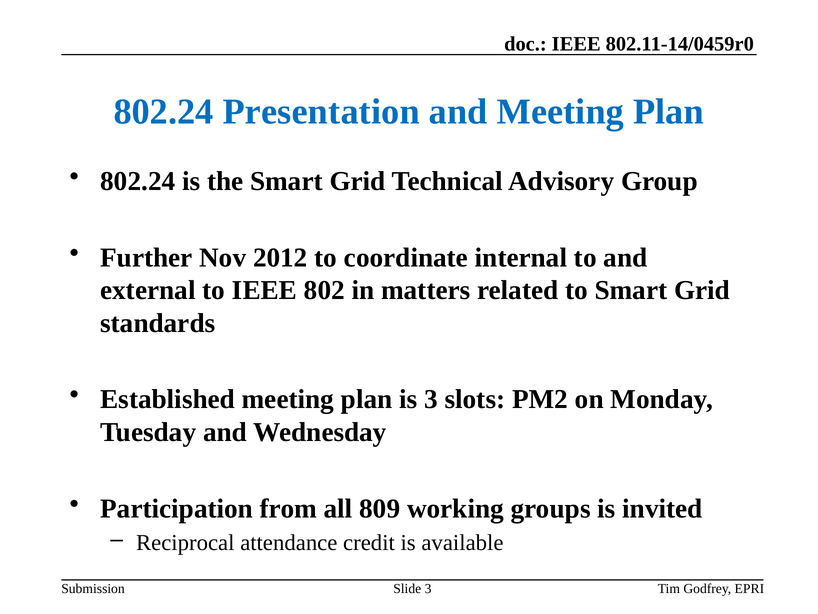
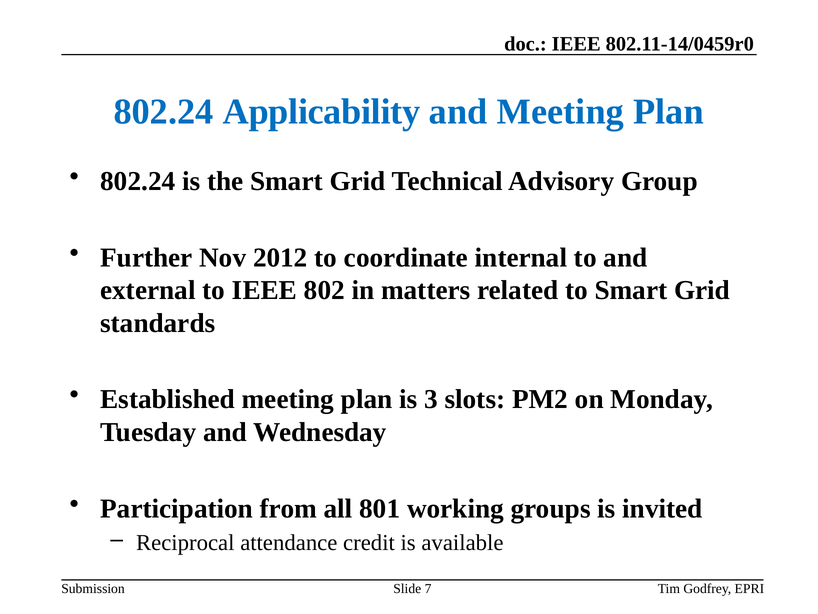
Presentation: Presentation -> Applicability
809: 809 -> 801
Slide 3: 3 -> 7
